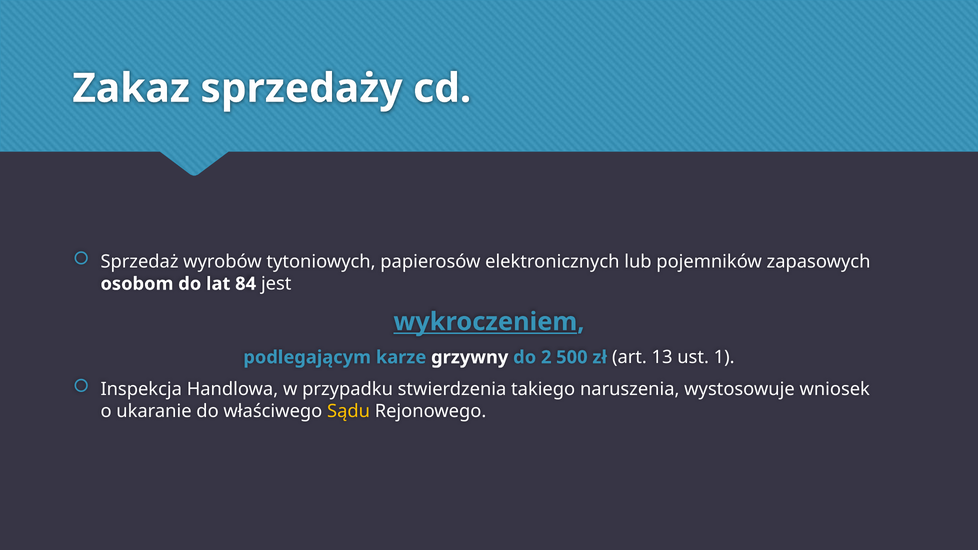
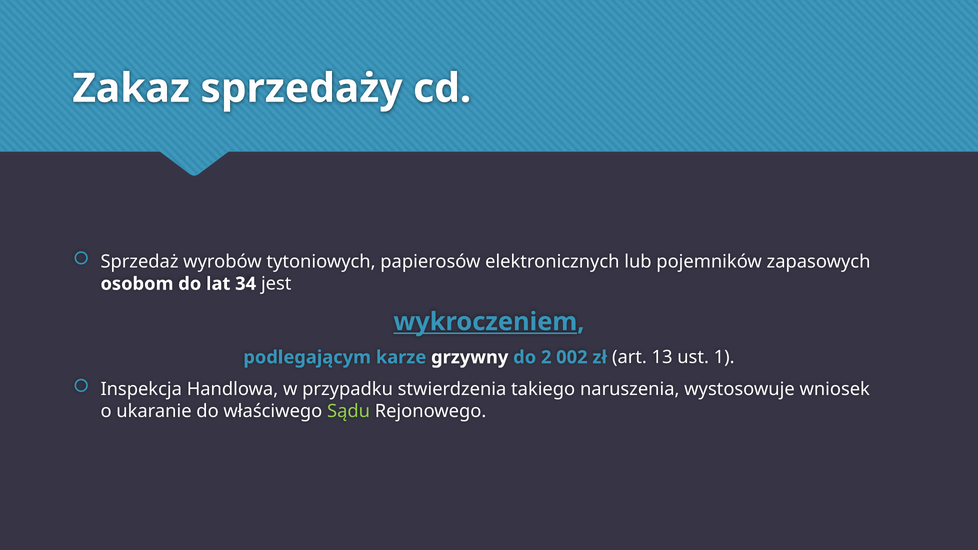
84: 84 -> 34
500: 500 -> 002
Sądu colour: yellow -> light green
